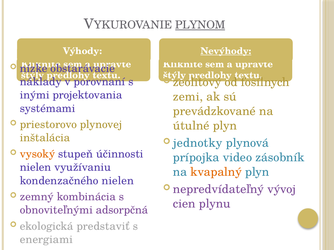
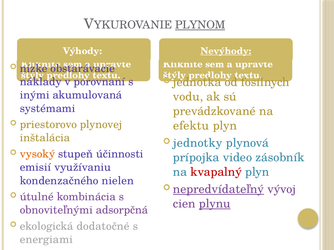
zeolitový: zeolitový -> jednotka
projektovania: projektovania -> akumulovaná
zemi: zemi -> vodu
útulné: útulné -> efektu
nielen at (36, 168): nielen -> emisií
kvapalný colour: orange -> red
nepredvídateľný underline: none -> present
zemný: zemný -> útulné
plynu underline: none -> present
predstaviť: predstaviť -> dodatočné
